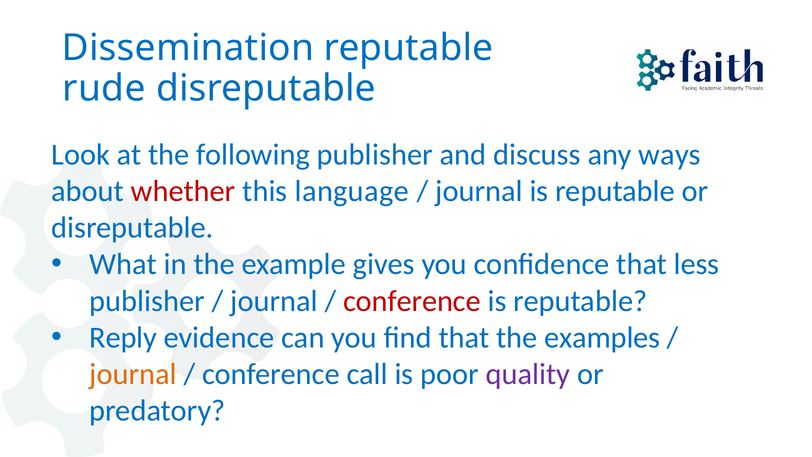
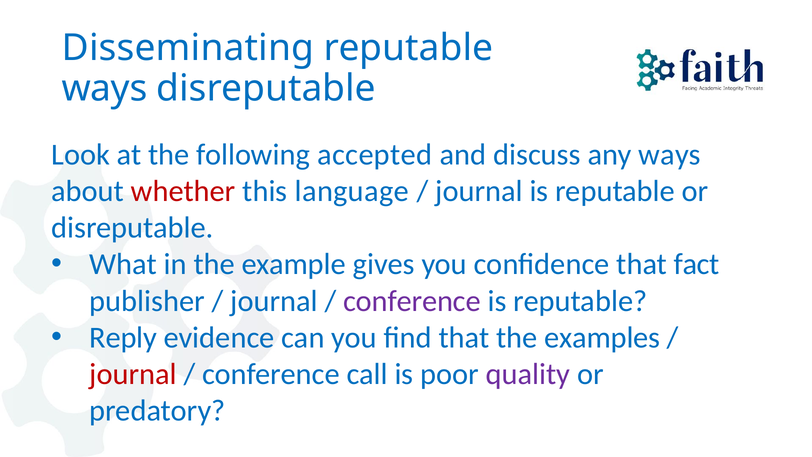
Dissemination: Dissemination -> Disseminating
rude at (104, 88): rude -> ways
following publisher: publisher -> accepted
less: less -> fact
conference at (412, 301) colour: red -> purple
journal at (133, 374) colour: orange -> red
